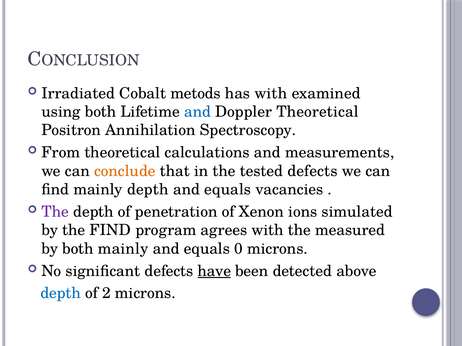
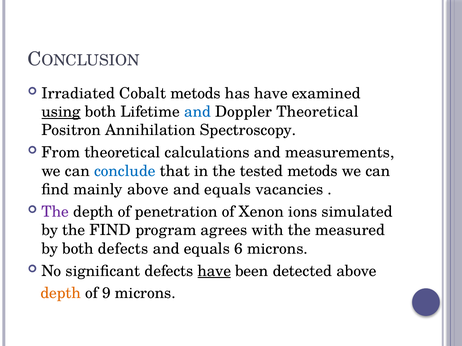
has with: with -> have
using underline: none -> present
conclude colour: orange -> blue
tested defects: defects -> metods
mainly depth: depth -> above
both mainly: mainly -> defects
0: 0 -> 6
depth at (61, 294) colour: blue -> orange
2: 2 -> 9
